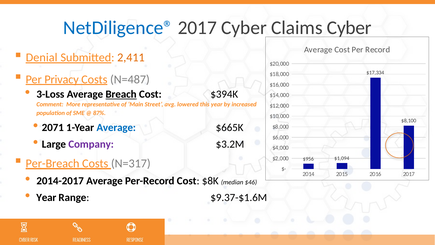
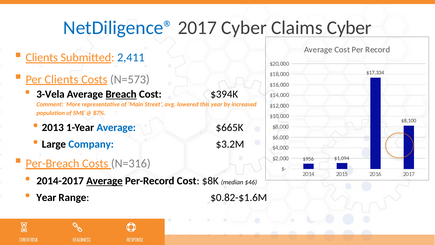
Denial at (42, 58): Denial -> Clients
2,411 colour: orange -> blue
Per Privacy: Privacy -> Clients
N=487: N=487 -> N=573
3-Loss: 3-Loss -> 3-Vela
2071: 2071 -> 2013
Company colour: purple -> blue
N=317: N=317 -> N=316
Average at (104, 181) underline: none -> present
$9.37-$1.6M: $9.37-$1.6M -> $0.82-$1.6M
